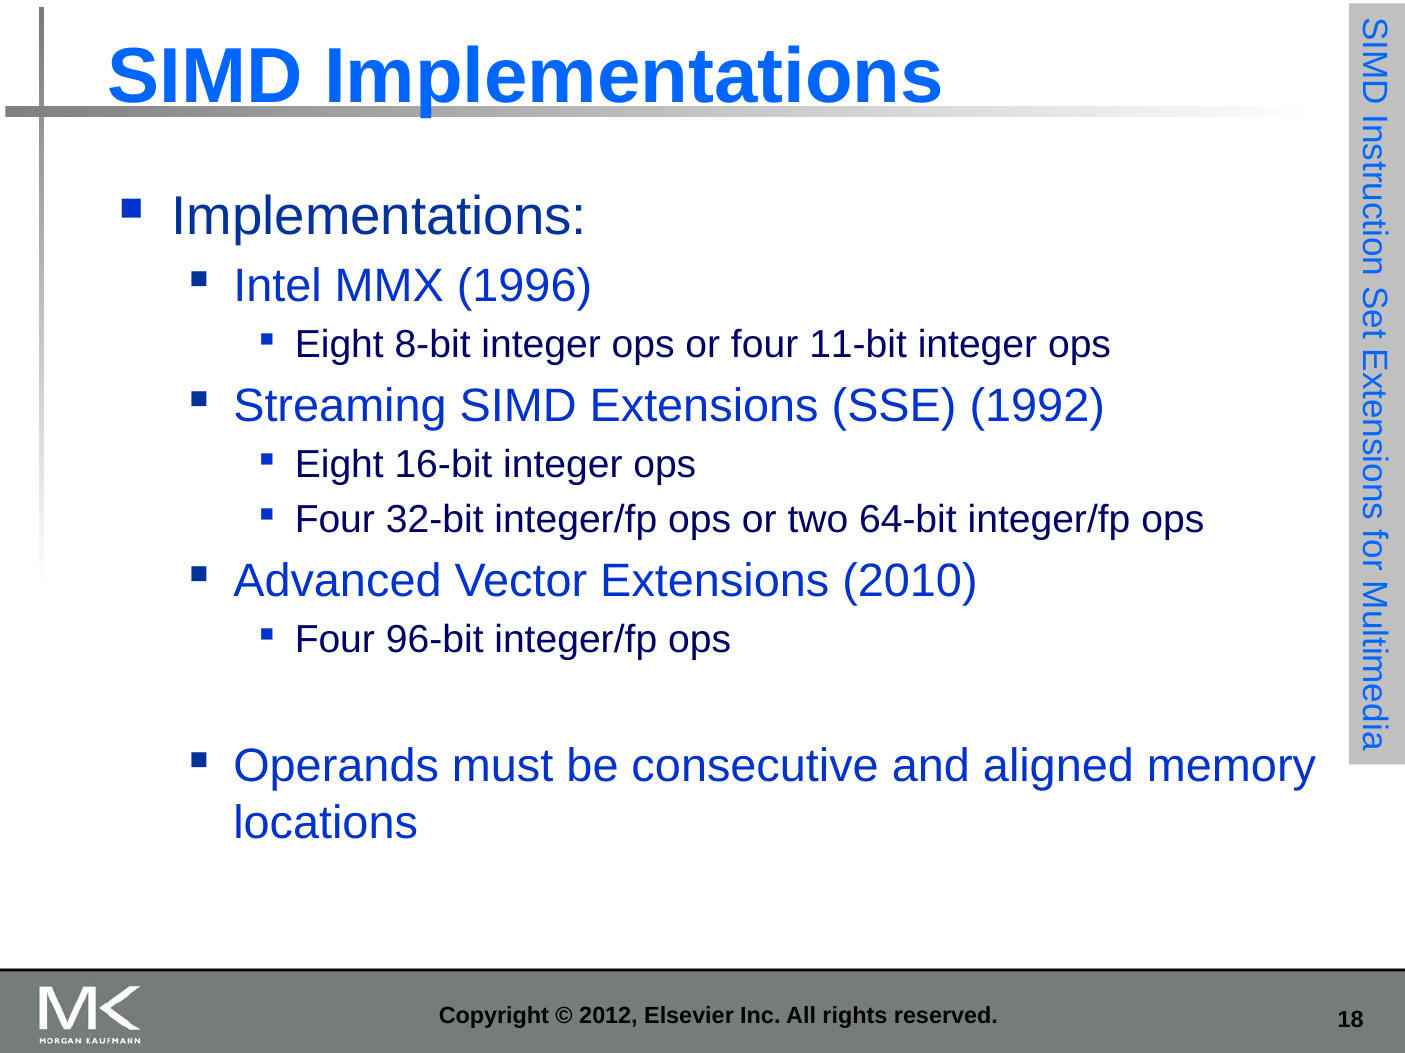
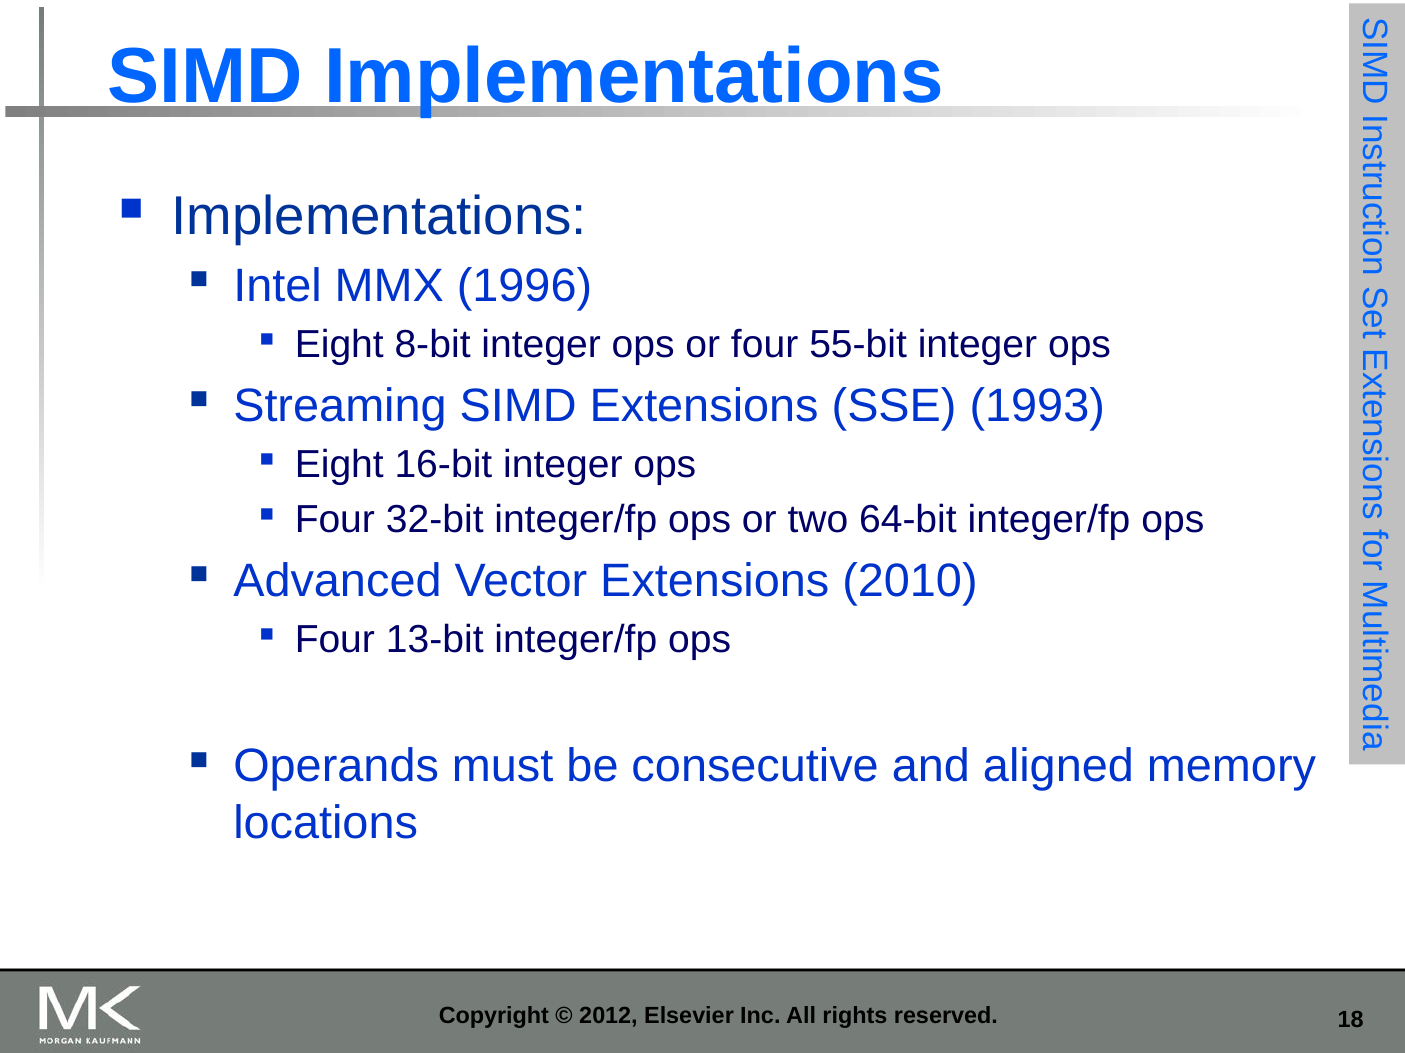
11-bit: 11-bit -> 55-bit
1992: 1992 -> 1993
96-bit: 96-bit -> 13-bit
